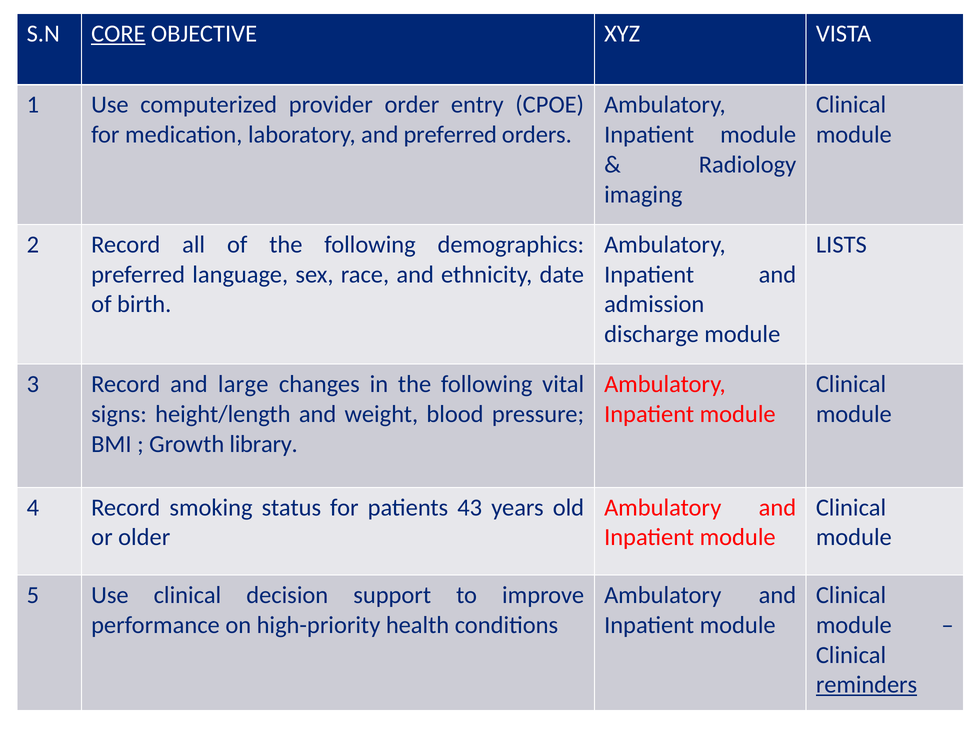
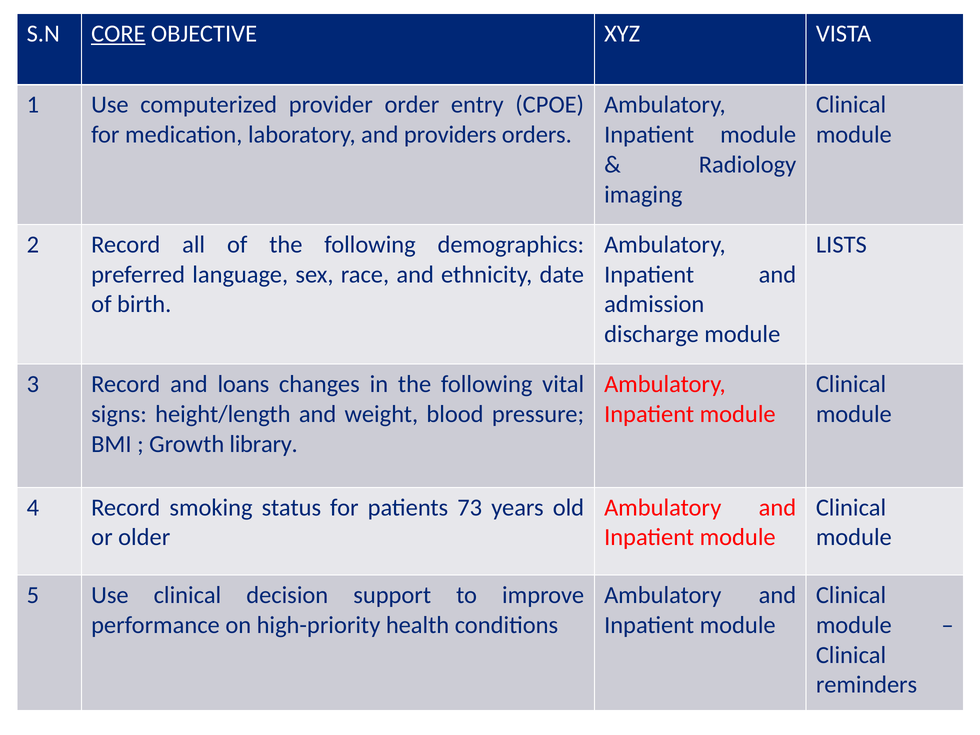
and preferred: preferred -> providers
large: large -> loans
43: 43 -> 73
reminders underline: present -> none
